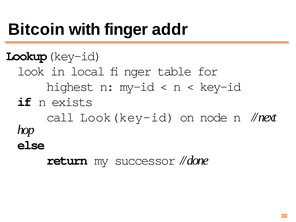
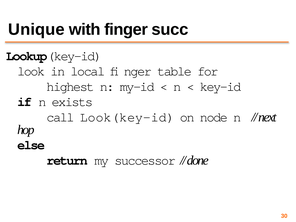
Bitcoin: Bitcoin -> Unique
addr: addr -> succ
